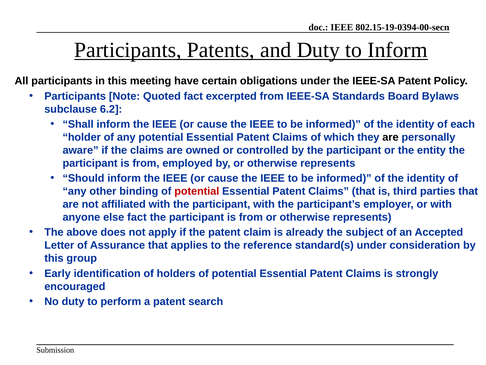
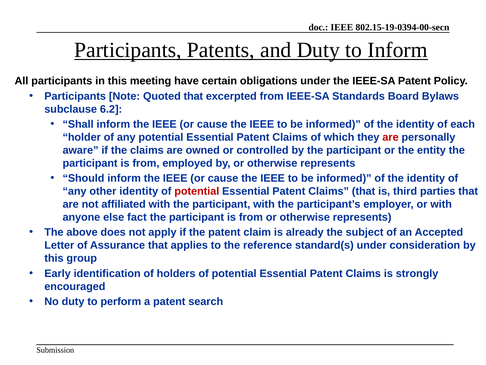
Quoted fact: fact -> that
are at (390, 137) colour: black -> red
other binding: binding -> identity
